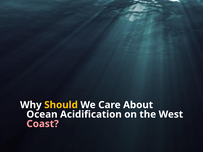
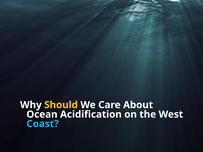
Coast colour: pink -> light blue
